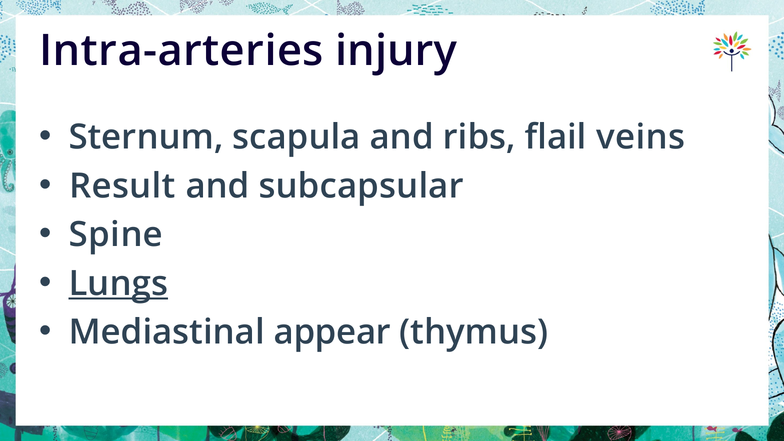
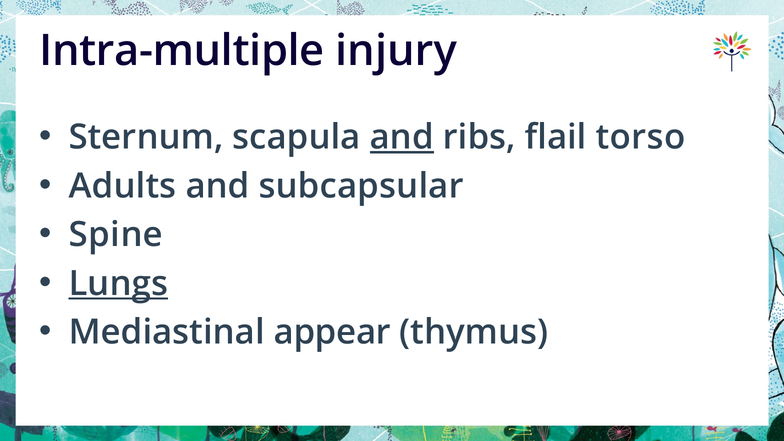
Intra-arteries: Intra-arteries -> Intra-multiple
and at (402, 137) underline: none -> present
veins: veins -> torso
Result: Result -> Adults
